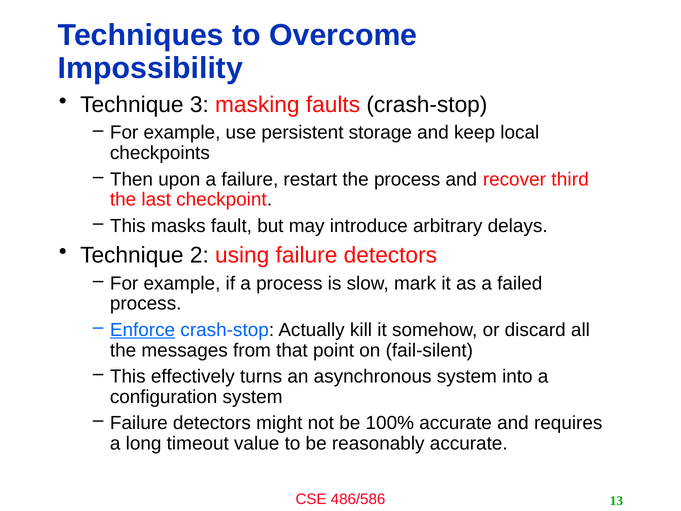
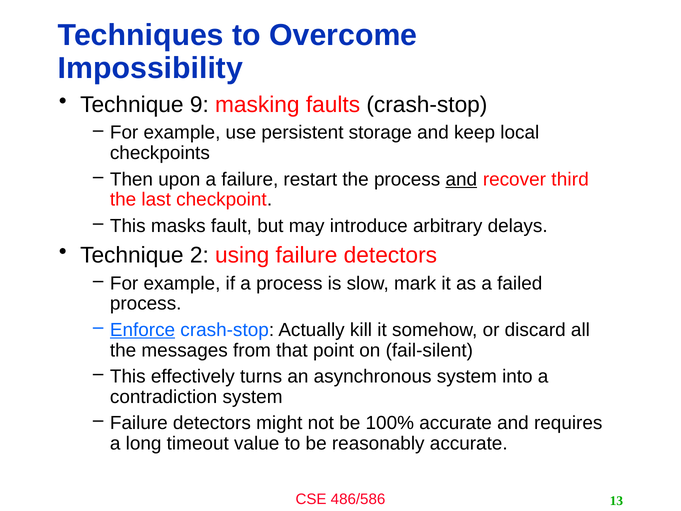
3: 3 -> 9
and at (461, 179) underline: none -> present
configuration: configuration -> contradiction
